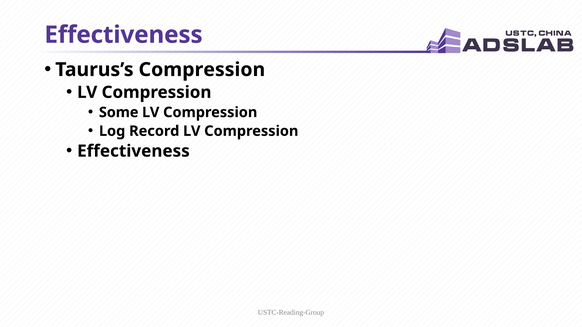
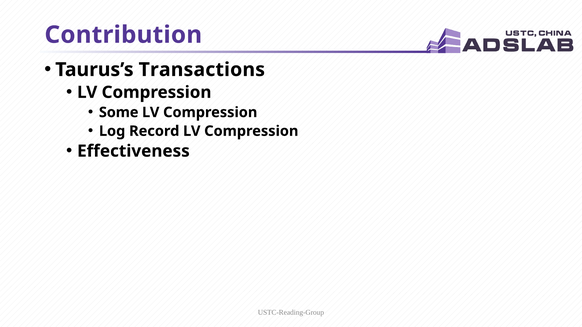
Effectiveness at (124, 35): Effectiveness -> Contribution
Taurus’s Compression: Compression -> Transactions
